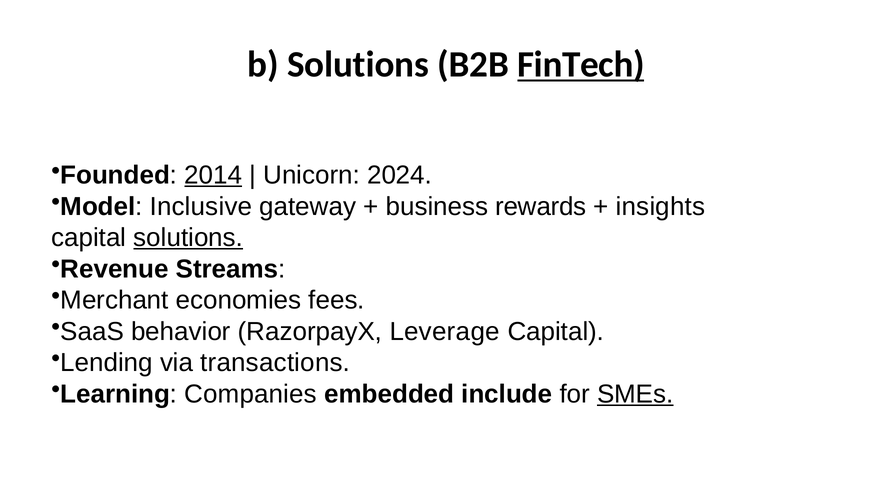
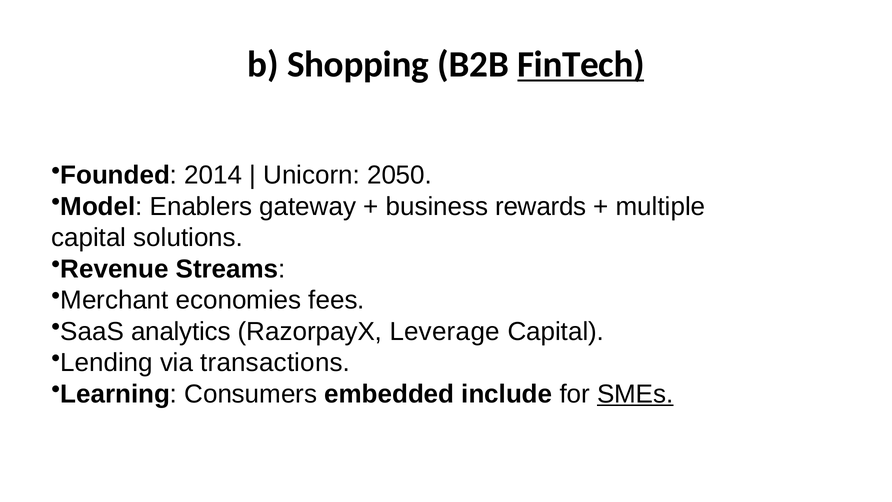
b Solutions: Solutions -> Shopping
2014 underline: present -> none
2024: 2024 -> 2050
Inclusive: Inclusive -> Enablers
insights: insights -> multiple
solutions at (188, 238) underline: present -> none
behavior: behavior -> analytics
Companies: Companies -> Consumers
